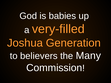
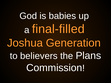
very-filled: very-filled -> final-filled
Many: Many -> Plans
